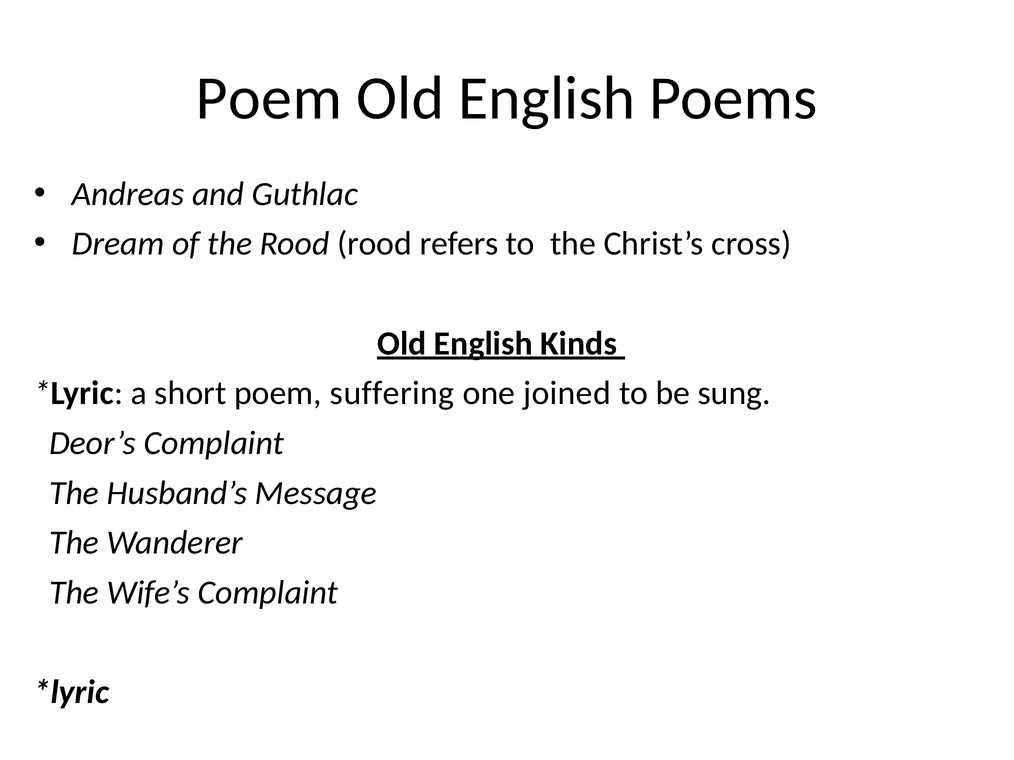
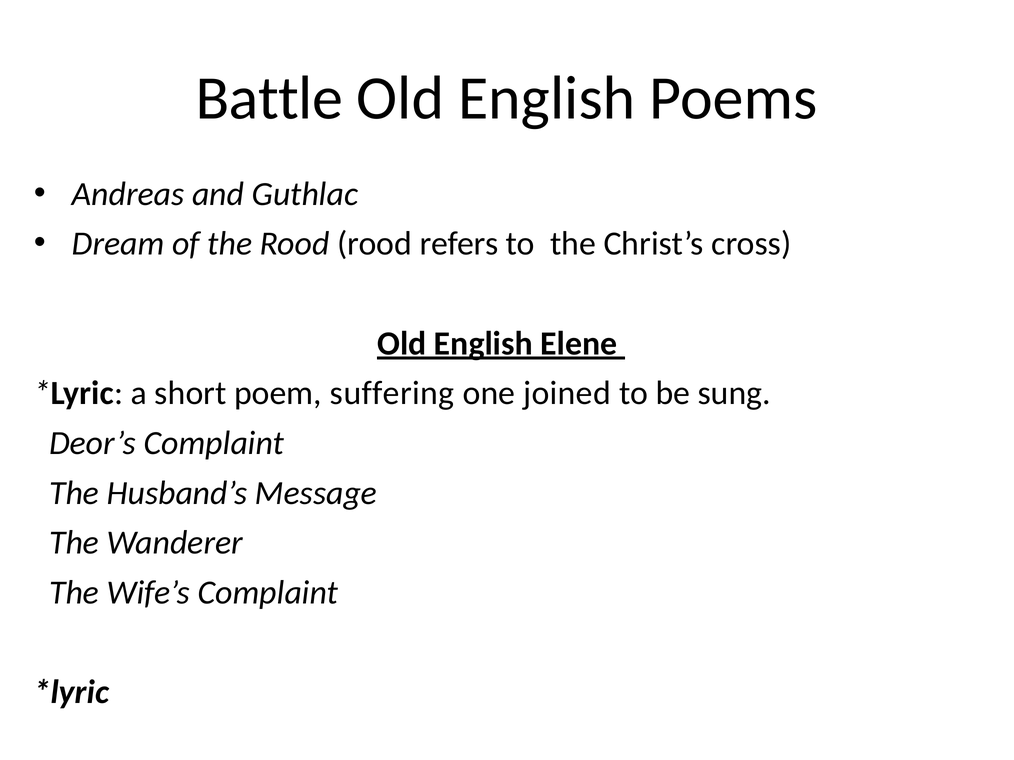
Poem at (269, 98): Poem -> Battle
Kinds: Kinds -> Elene
